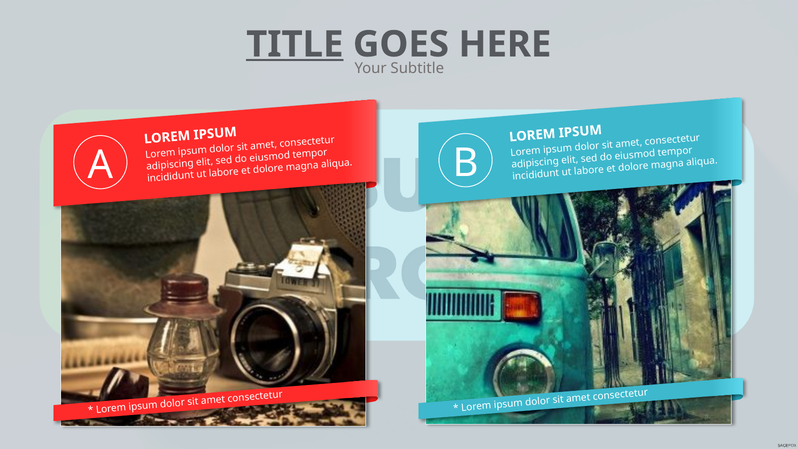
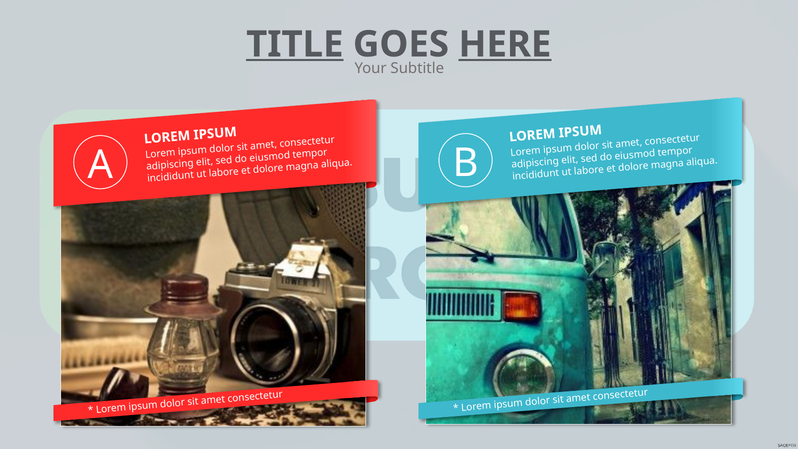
HERE underline: none -> present
